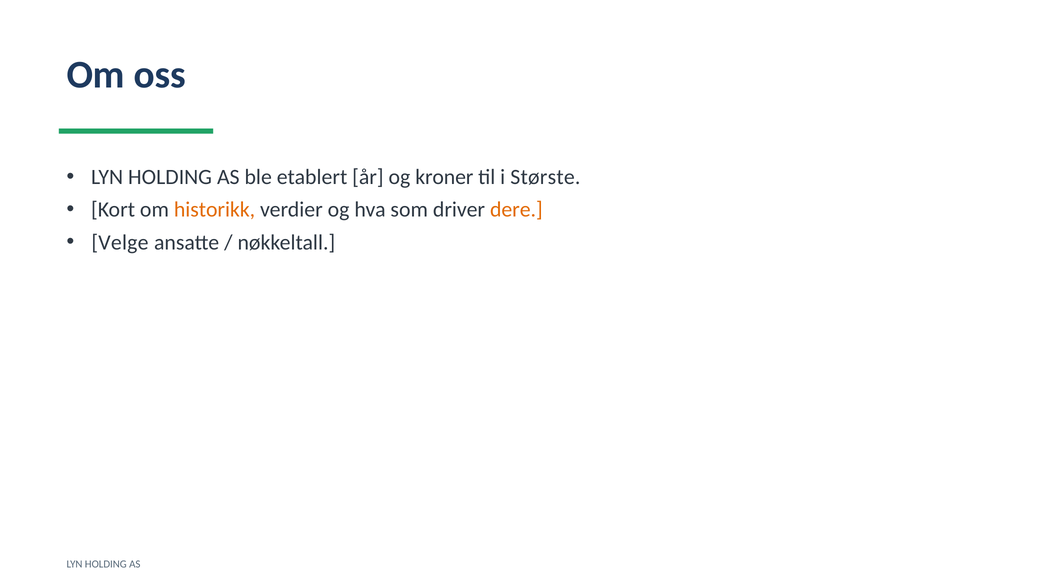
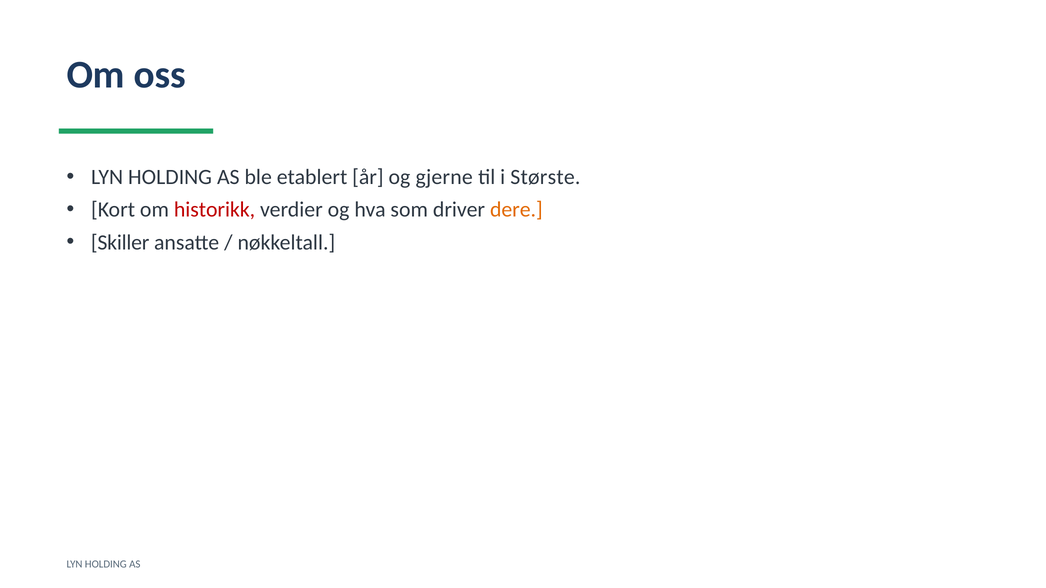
kroner: kroner -> gjerne
historikk colour: orange -> red
Velge: Velge -> Skiller
